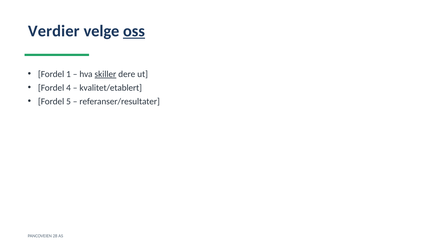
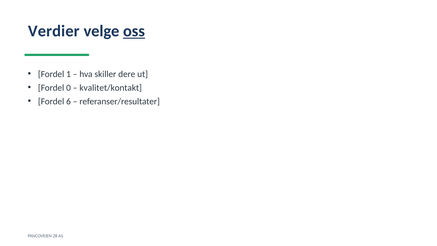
skiller underline: present -> none
4: 4 -> 0
kvalitet/etablert: kvalitet/etablert -> kvalitet/kontakt
5: 5 -> 6
